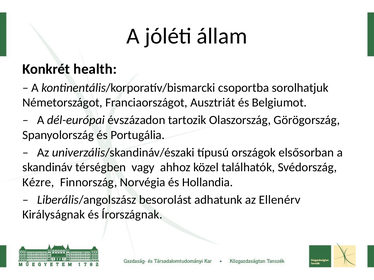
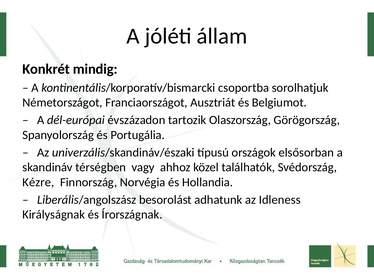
health: health -> mindig
Ellenérv: Ellenérv -> Idleness
